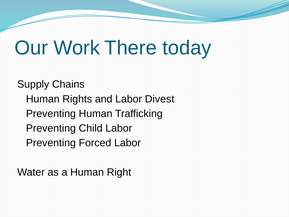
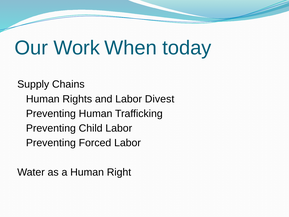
There: There -> When
